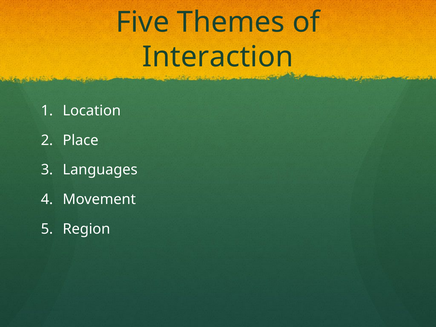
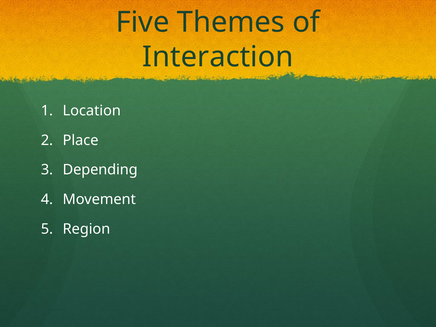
Languages: Languages -> Depending
